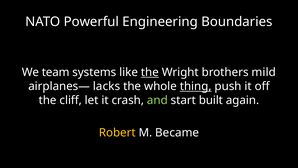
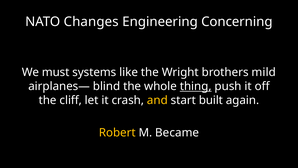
Powerful: Powerful -> Changes
Boundaries: Boundaries -> Concerning
team: team -> must
the at (150, 72) underline: present -> none
lacks: lacks -> blind
and colour: light green -> yellow
